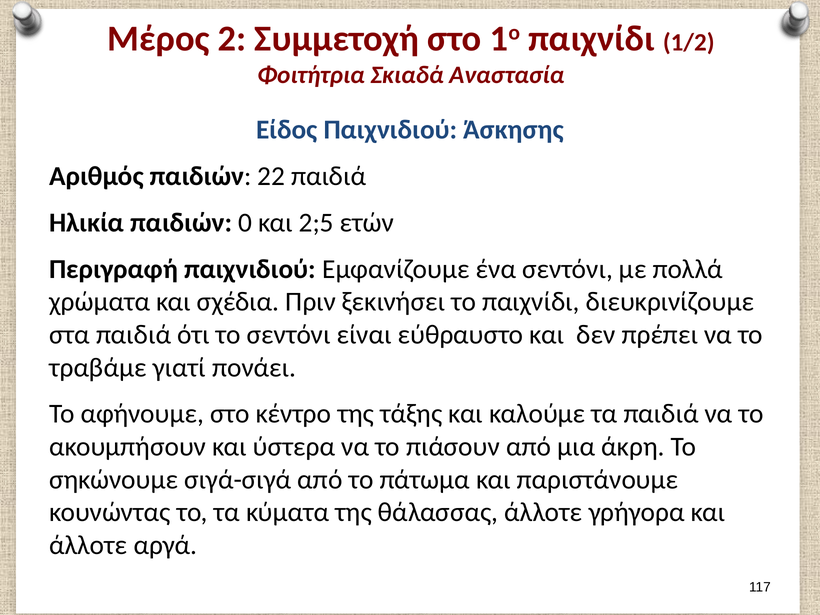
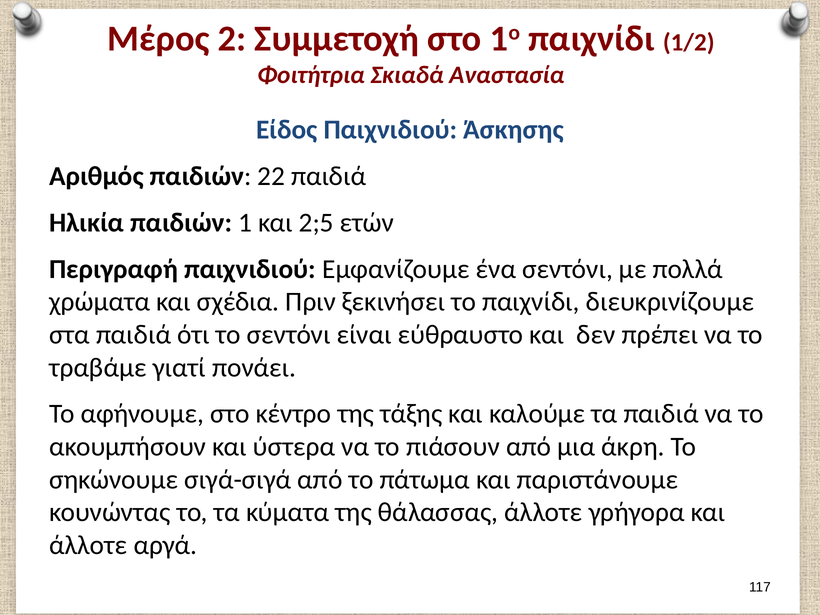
0: 0 -> 1
